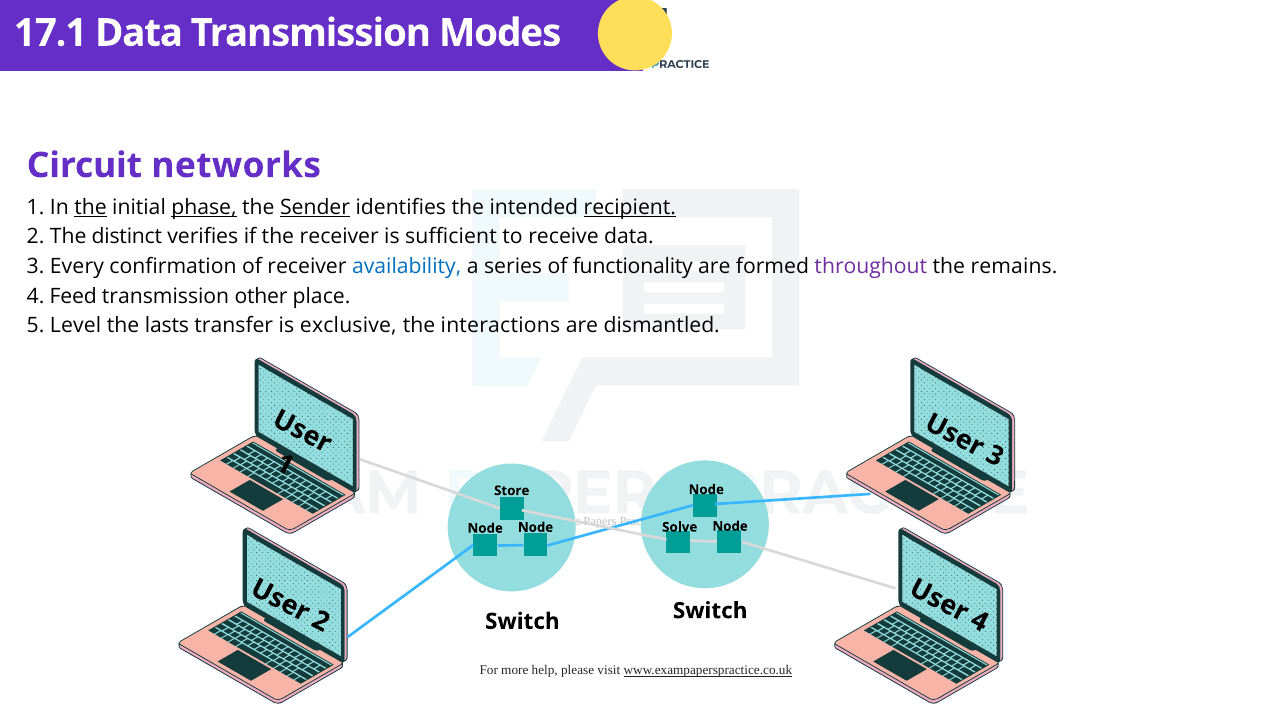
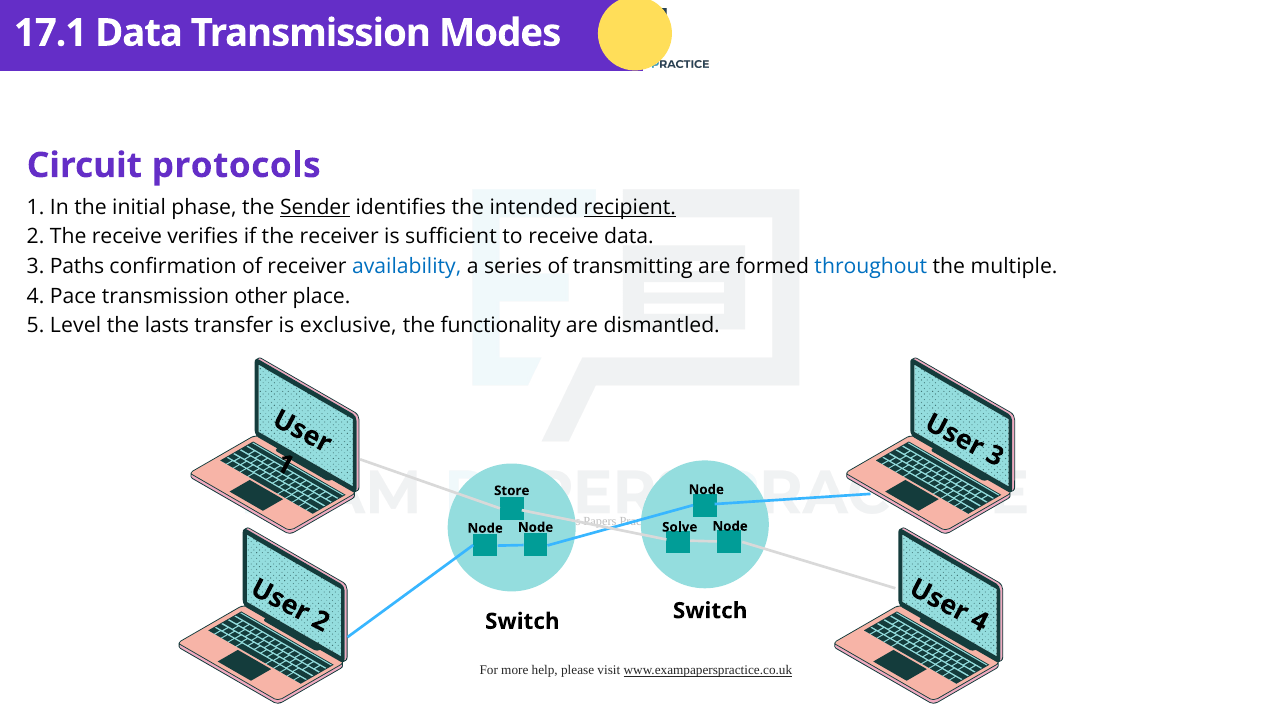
networks: networks -> protocols
the at (90, 207) underline: present -> none
phase underline: present -> none
The distinct: distinct -> receive
Every: Every -> Paths
functionality: functionality -> transmitting
throughout colour: purple -> blue
remains: remains -> multiple
Feed: Feed -> Pace
interactions: interactions -> functionality
